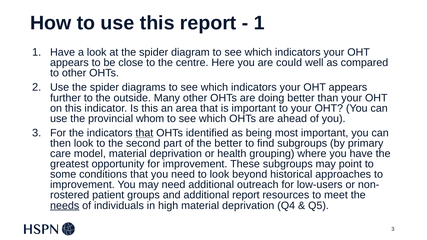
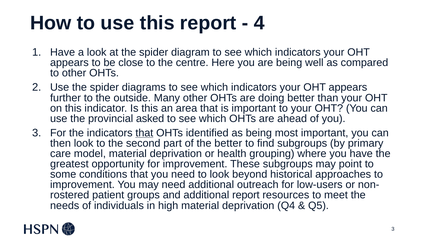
1 at (259, 23): 1 -> 4
are could: could -> being
whom: whom -> asked
needs underline: present -> none
